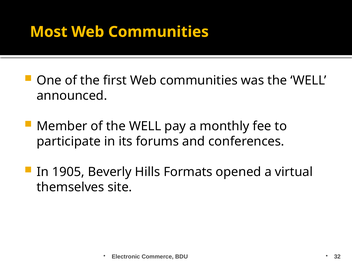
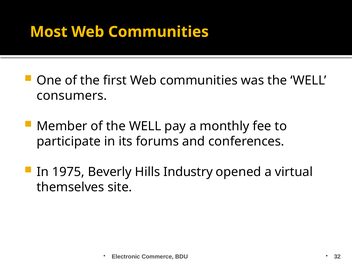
announced: announced -> consumers
1905: 1905 -> 1975
Formats: Formats -> Industry
